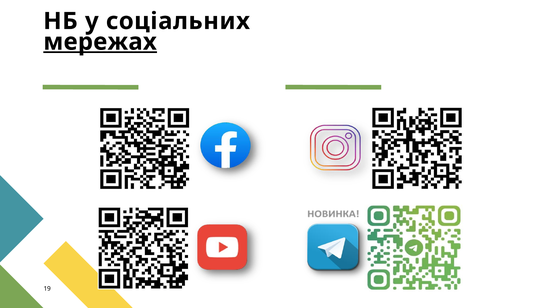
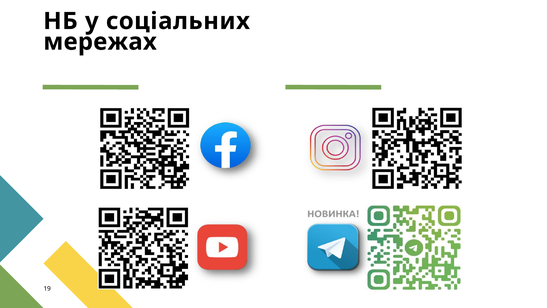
мережах at (100, 42) underline: present -> none
